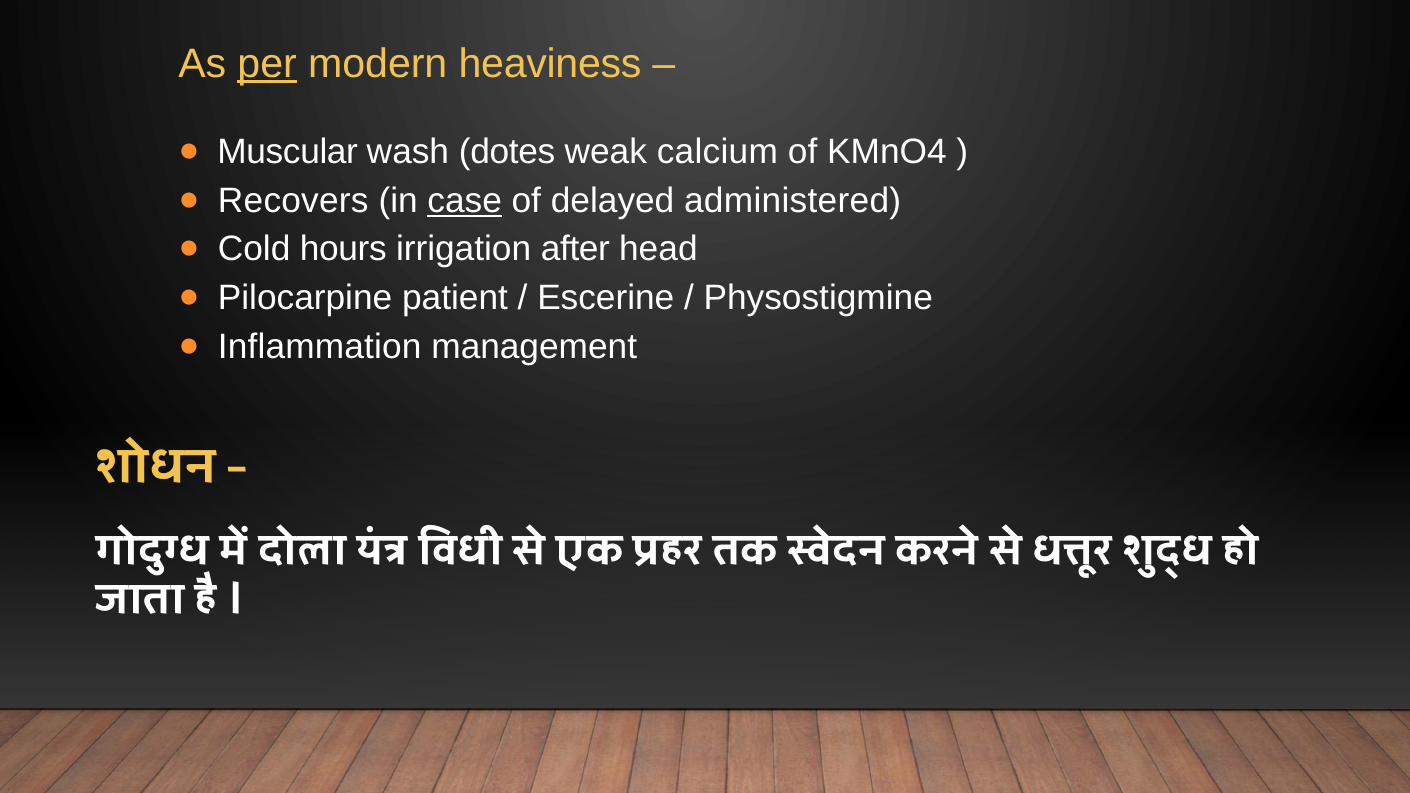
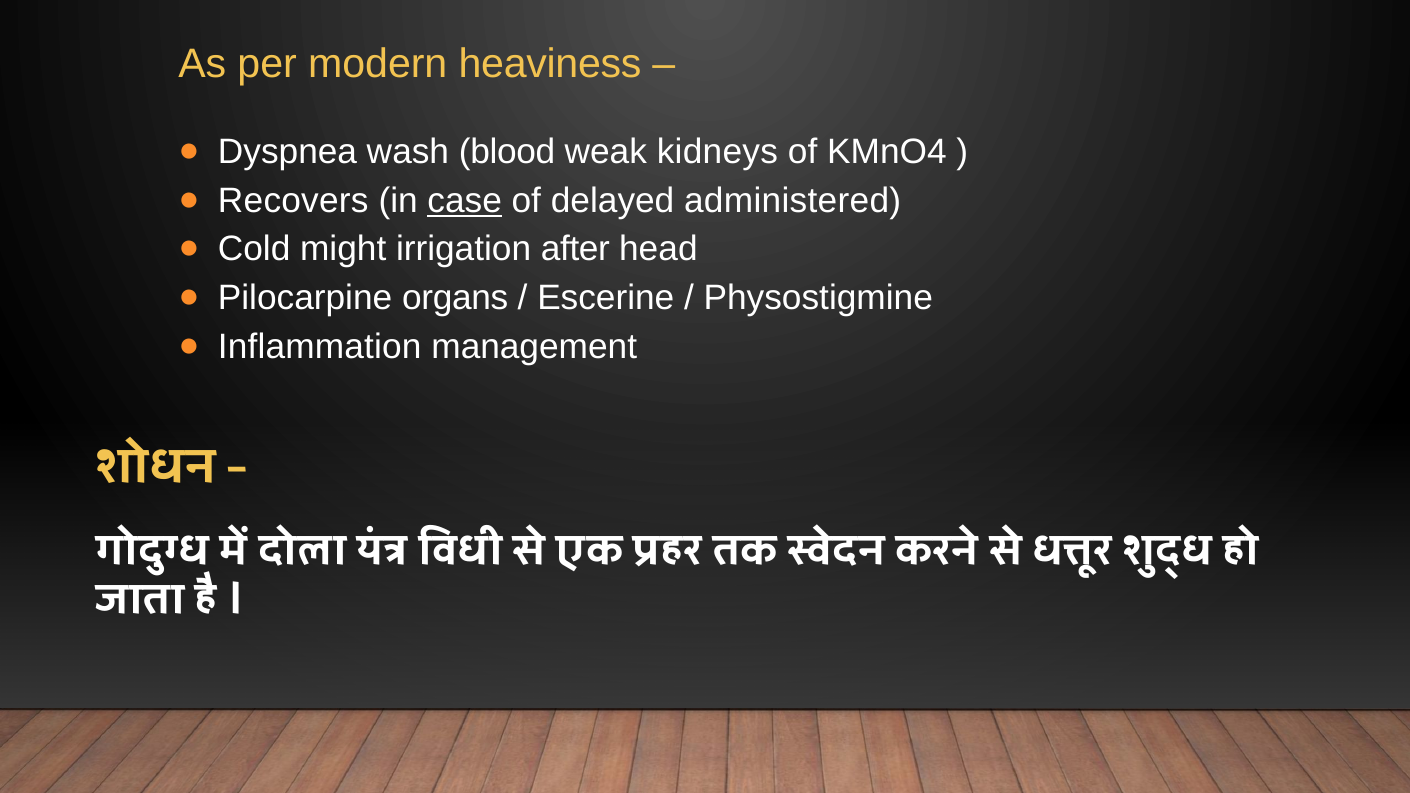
per underline: present -> none
Muscular: Muscular -> Dyspnea
dotes: dotes -> blood
calcium: calcium -> kidneys
hours: hours -> might
patient: patient -> organs
